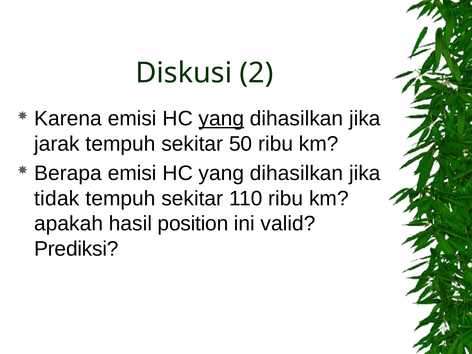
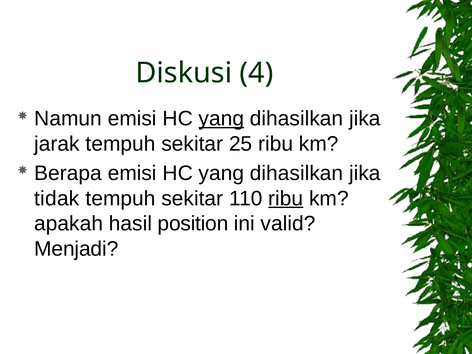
2: 2 -> 4
Karena: Karena -> Namun
50: 50 -> 25
ribu at (286, 198) underline: none -> present
Prediksi: Prediksi -> Menjadi
